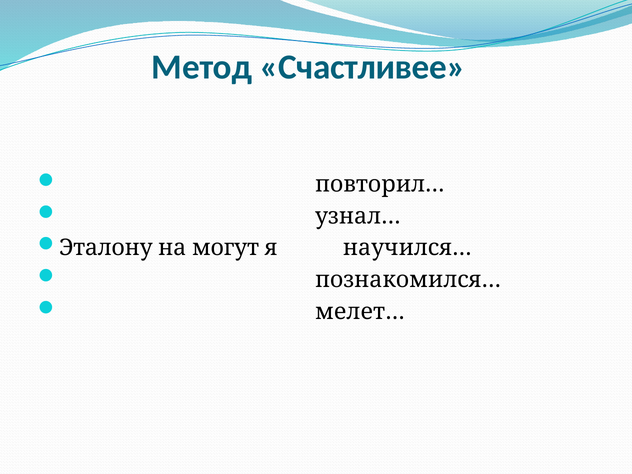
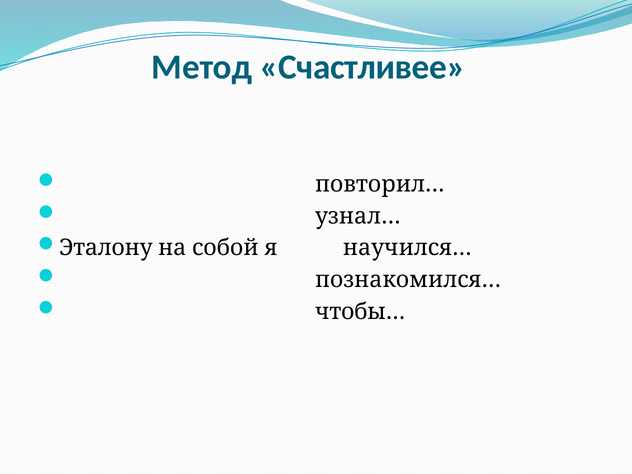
могут: могут -> собой
мелет…: мелет… -> чтобы…
